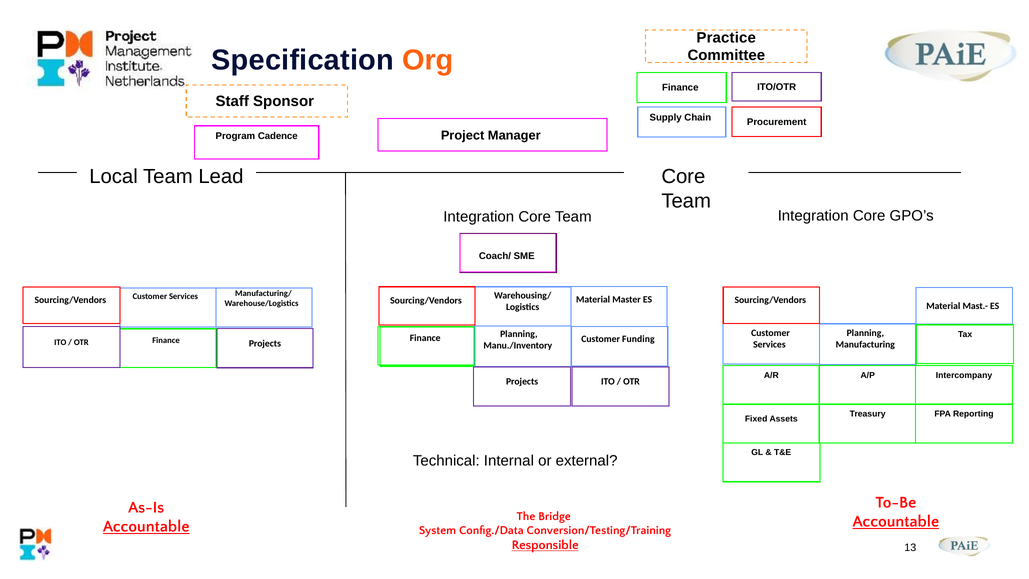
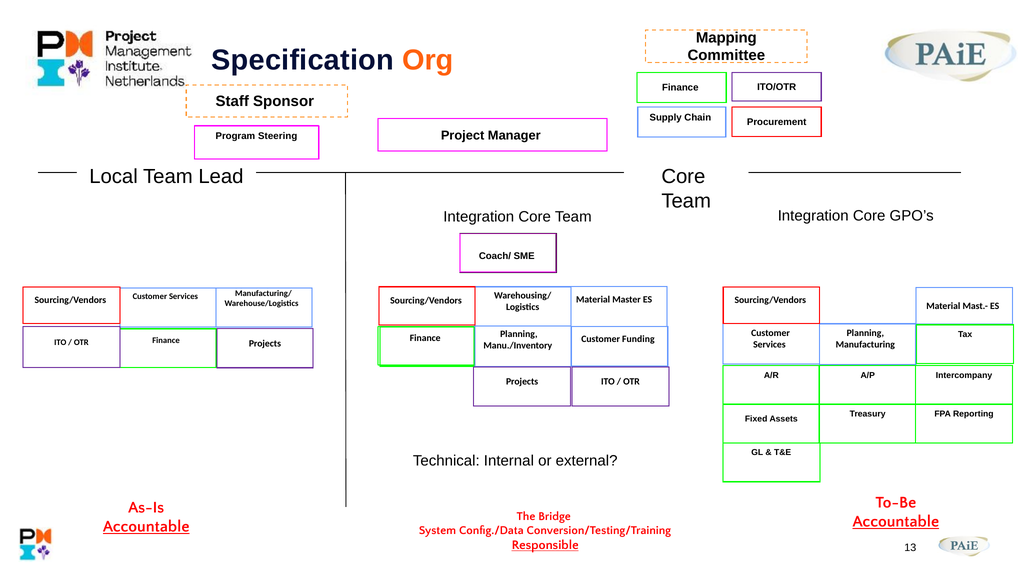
Practice: Practice -> Mapping
Cadence: Cadence -> Steering
